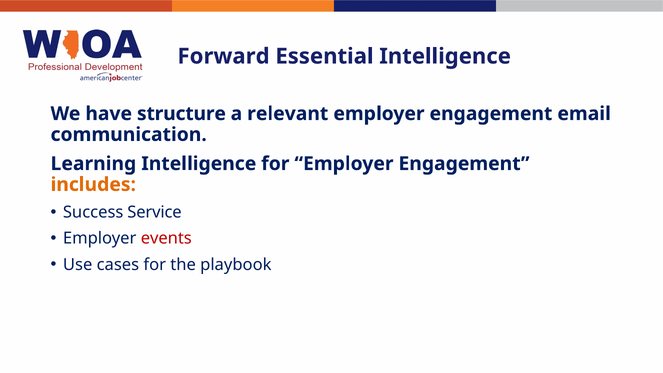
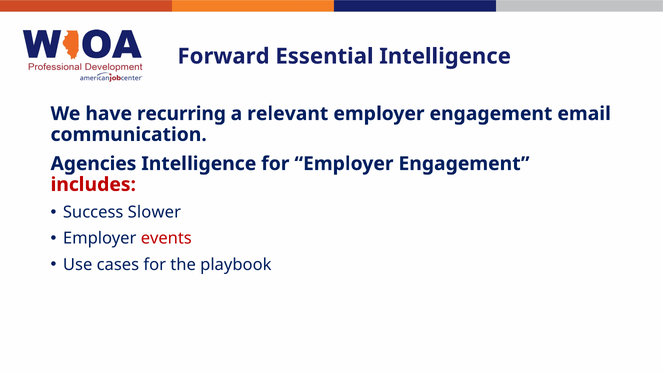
structure: structure -> recurring
Learning: Learning -> Agencies
includes colour: orange -> red
Service: Service -> Slower
